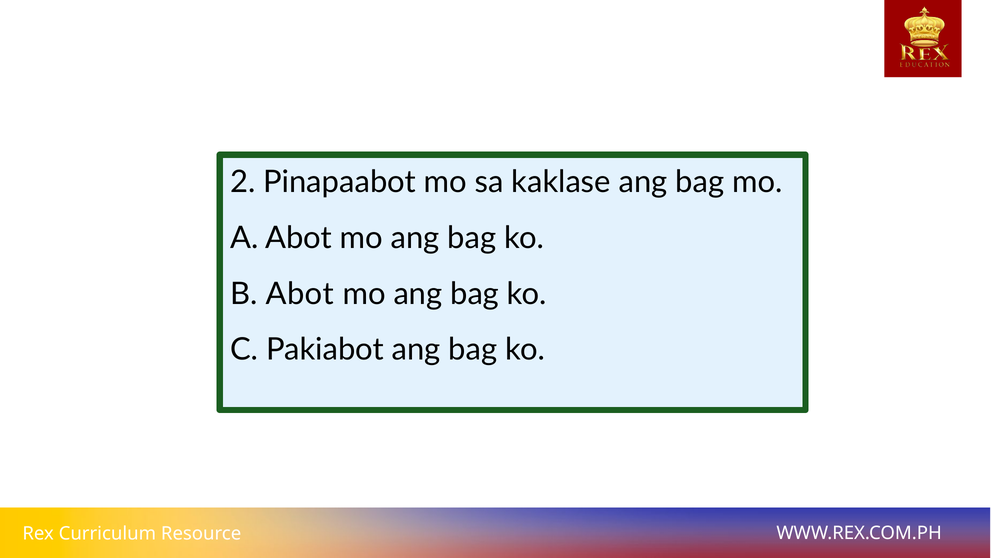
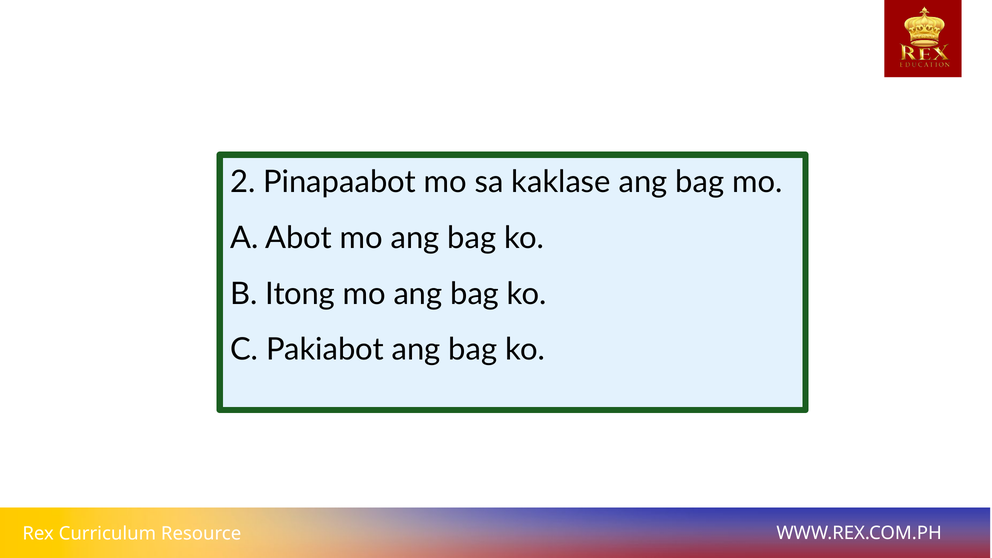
B Abot: Abot -> Itong
